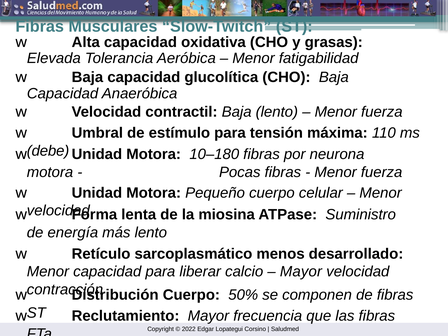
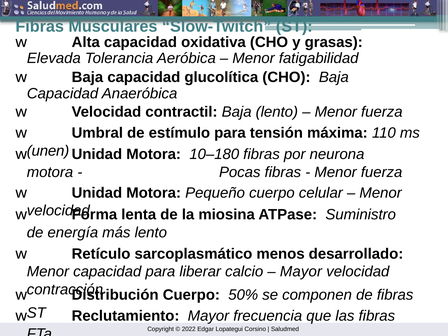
debe: debe -> unen
